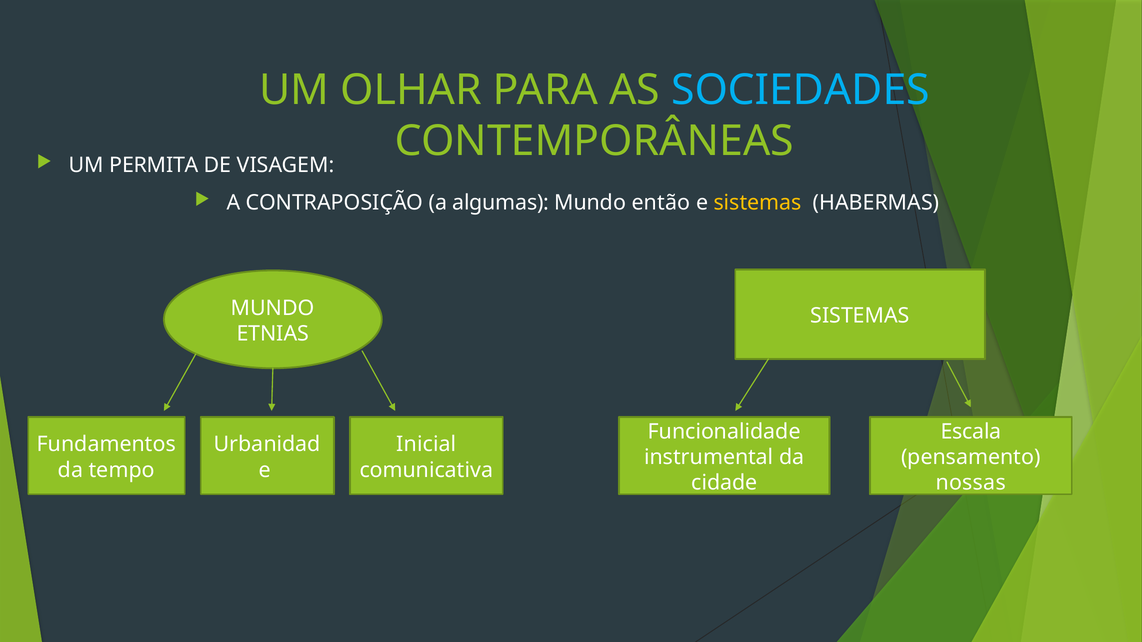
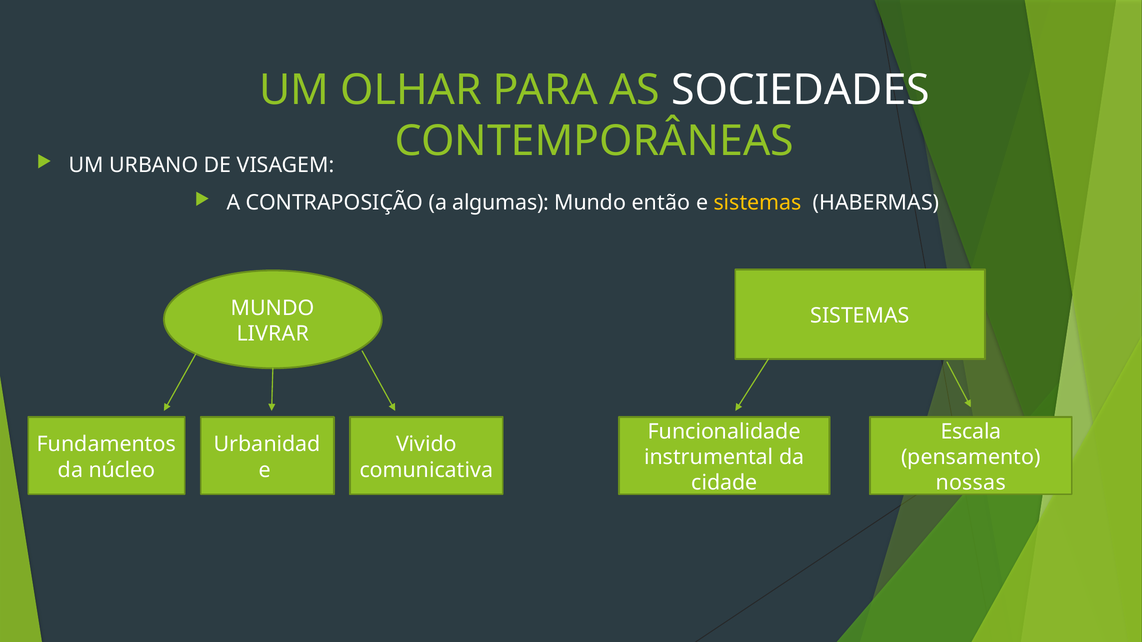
SOCIEDADES colour: light blue -> white
PERMITA: PERMITA -> URBANO
ETNIAS: ETNIAS -> LIVRAR
Inicial: Inicial -> Vivido
tempo: tempo -> núcleo
